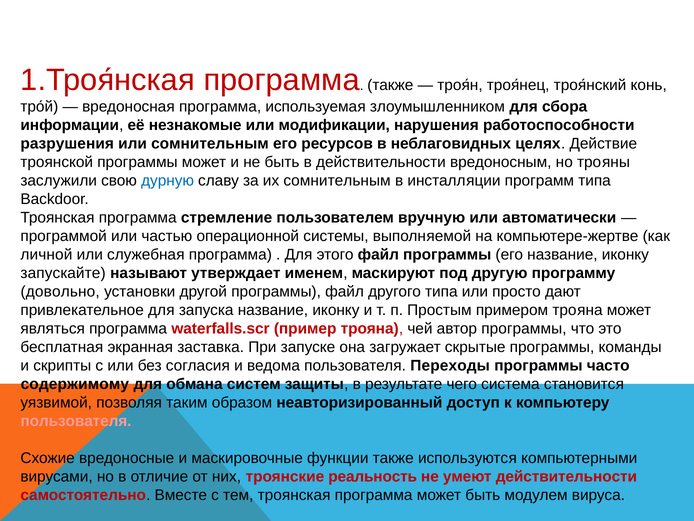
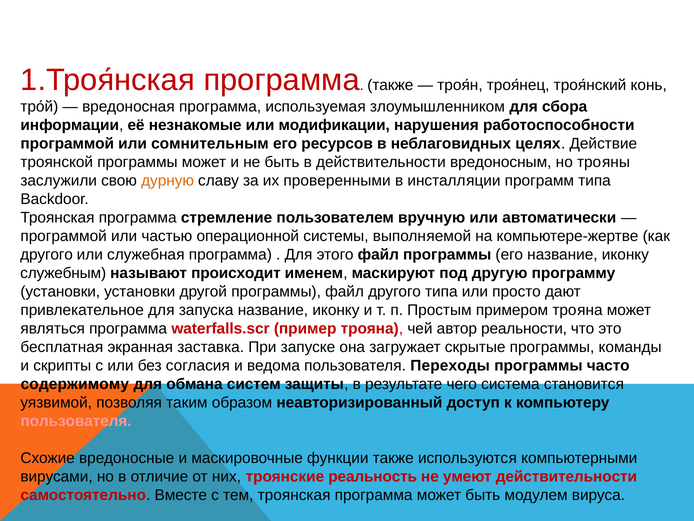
разрушения at (67, 143): разрушения -> программой
дурную colour: blue -> orange
их сомнительным: сомнительным -> проверенными
личной at (46, 254): личной -> другого
запускайте: запускайте -> служебным
утверждает: утверждает -> происходит
довольно at (60, 291): довольно -> установки
автор программы: программы -> реальности
